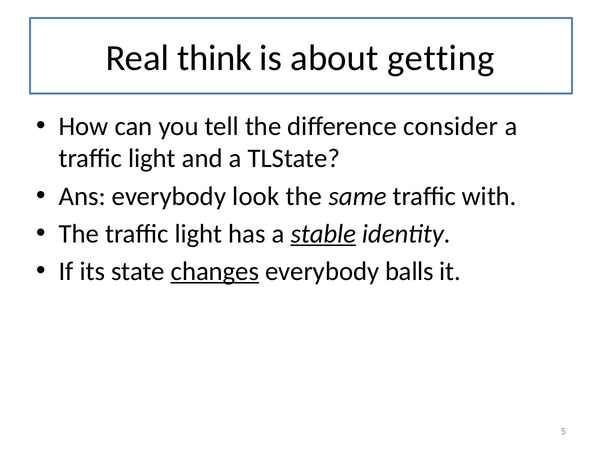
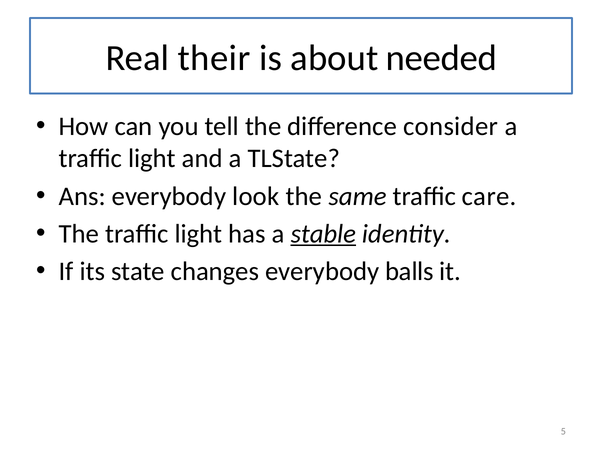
think: think -> their
getting: getting -> needed
with: with -> care
changes underline: present -> none
